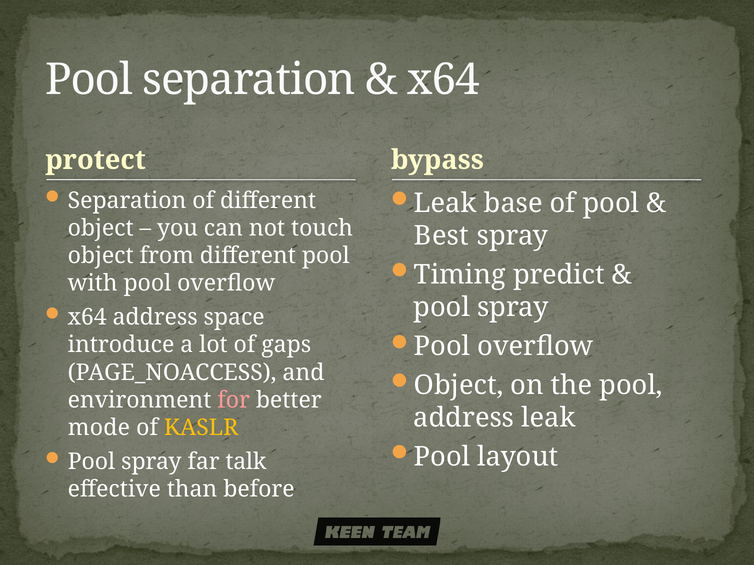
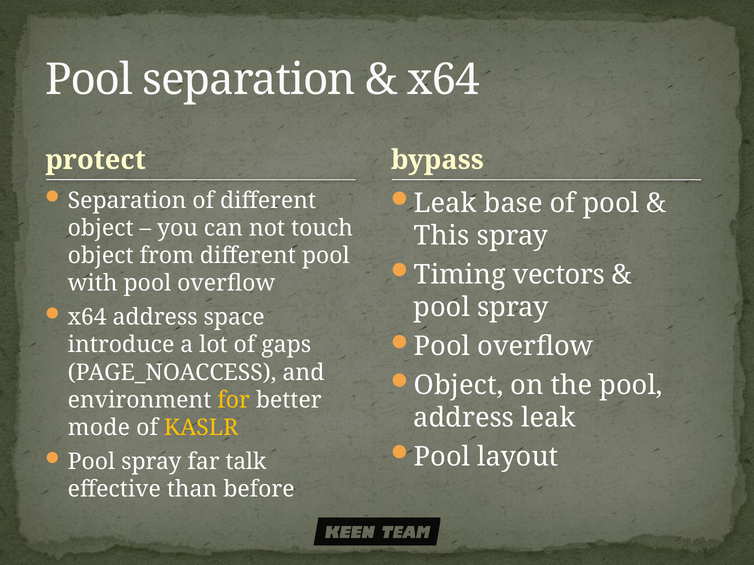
Best: Best -> This
predict: predict -> vectors
for colour: pink -> yellow
